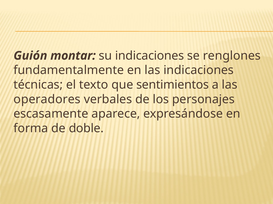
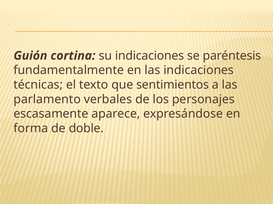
montar: montar -> cortina
renglones: renglones -> paréntesis
operadores: operadores -> parlamento
